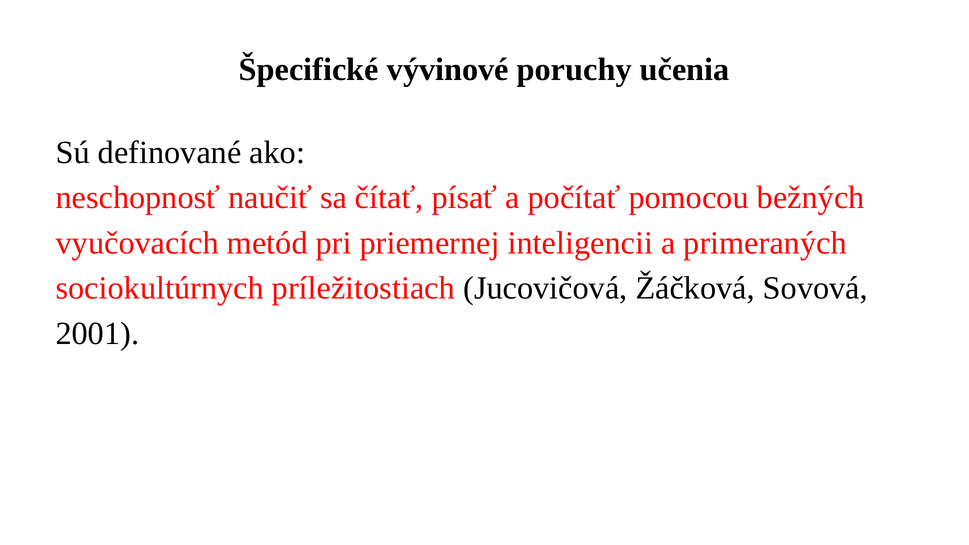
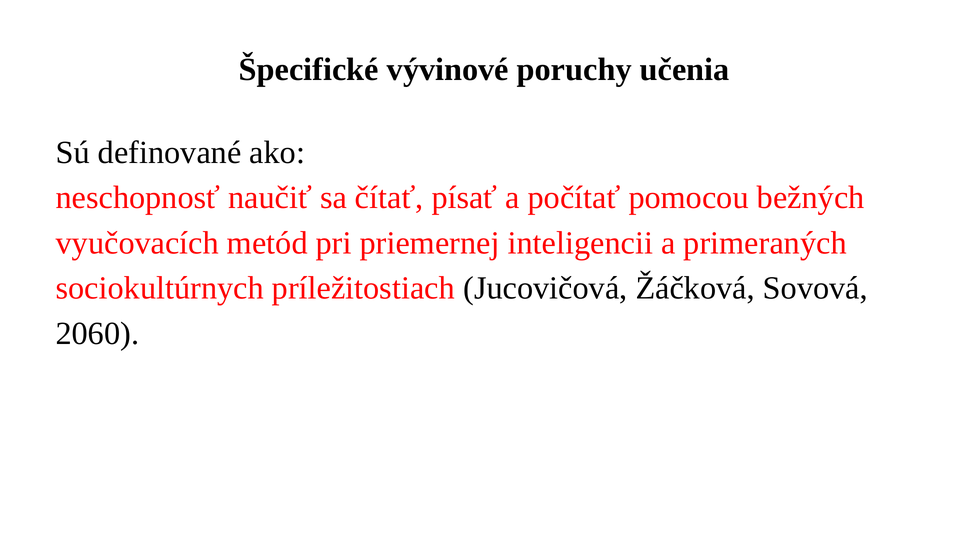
2001: 2001 -> 2060
